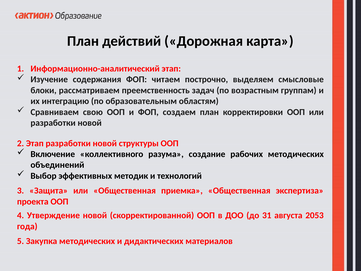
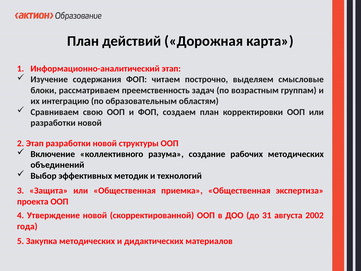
2053: 2053 -> 2002
